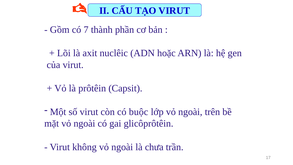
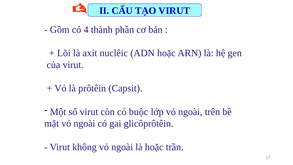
7: 7 -> 4
là chưa: chưa -> hoặc
